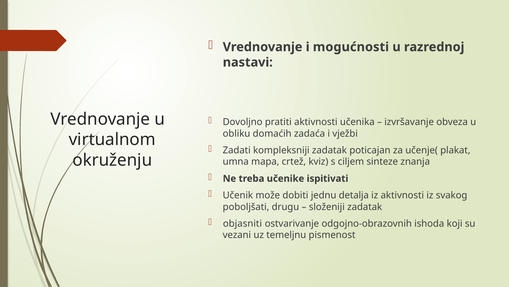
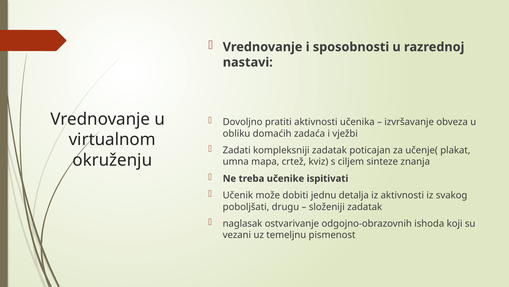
mogućnosti: mogućnosti -> sposobnosti
objasniti: objasniti -> naglasak
